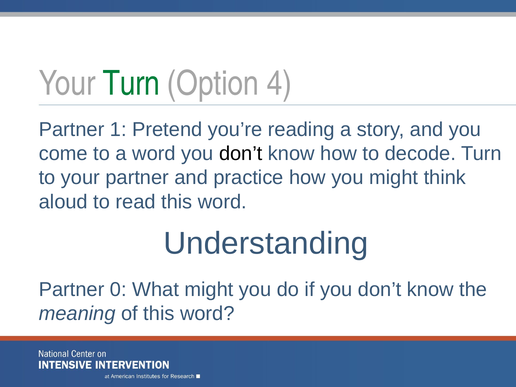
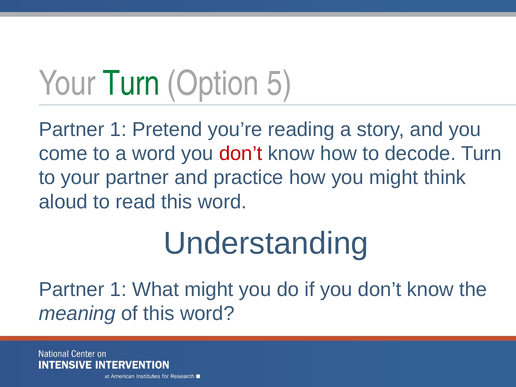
4: 4 -> 5
don’t at (241, 154) colour: black -> red
0 at (118, 289): 0 -> 1
